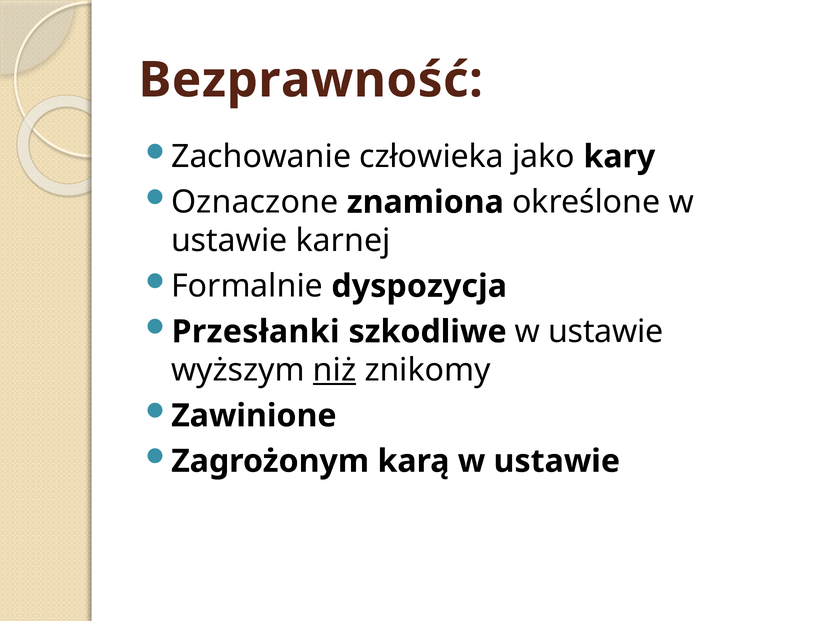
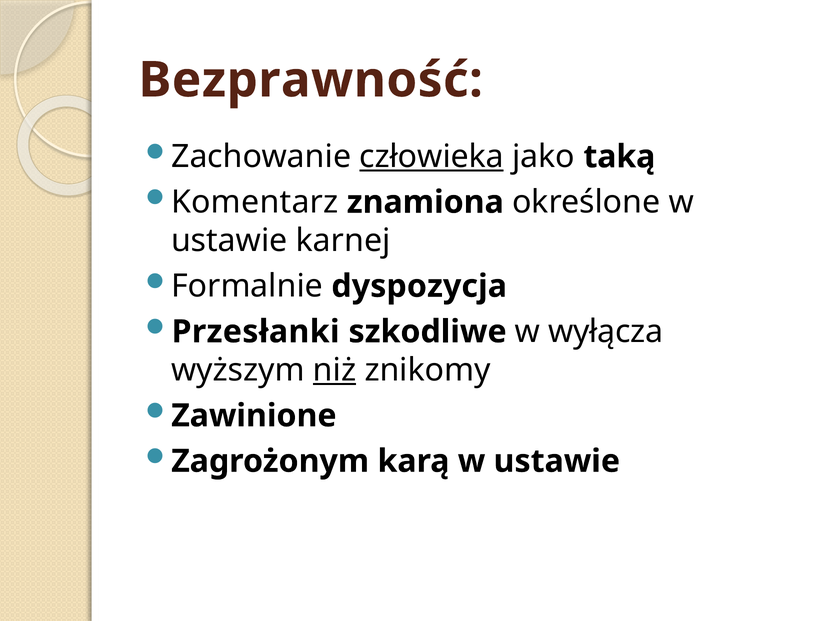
człowieka underline: none -> present
kary: kary -> taką
Oznaczone: Oznaczone -> Komentarz
szkodliwe w ustawie: ustawie -> wyłącza
